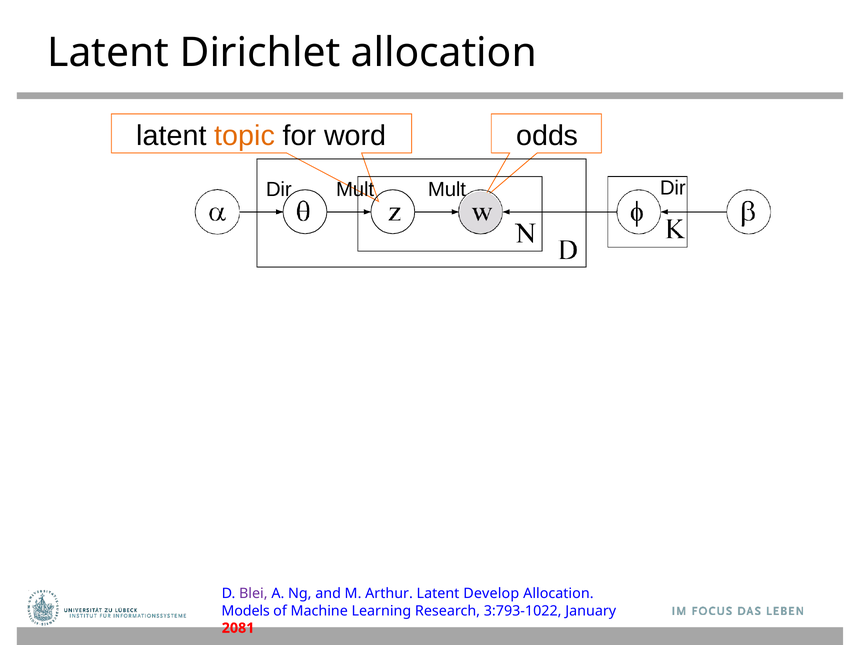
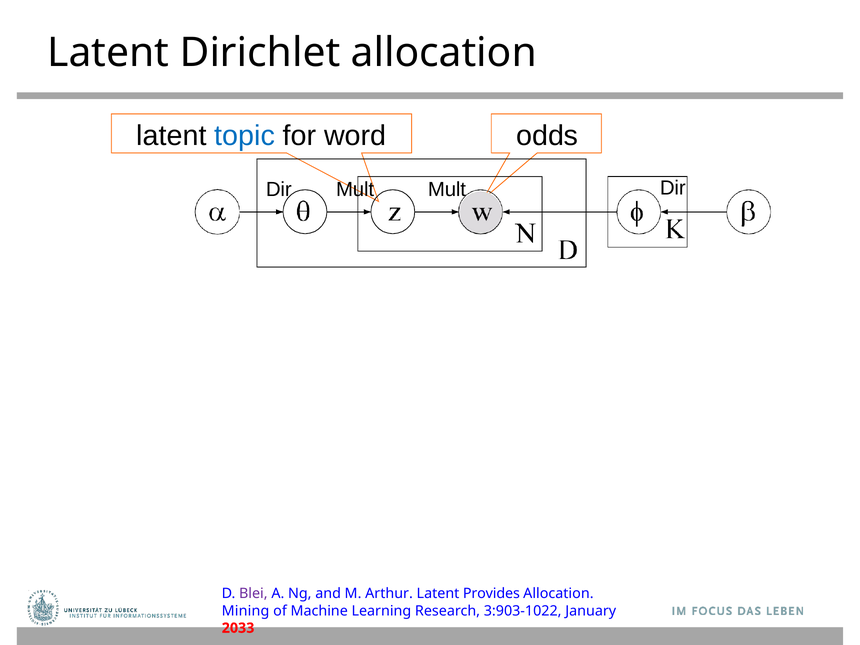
topic colour: orange -> blue
Develop: Develop -> Provides
Models: Models -> Mining
3:793-1022: 3:793-1022 -> 3:903-1022
2081: 2081 -> 2033
